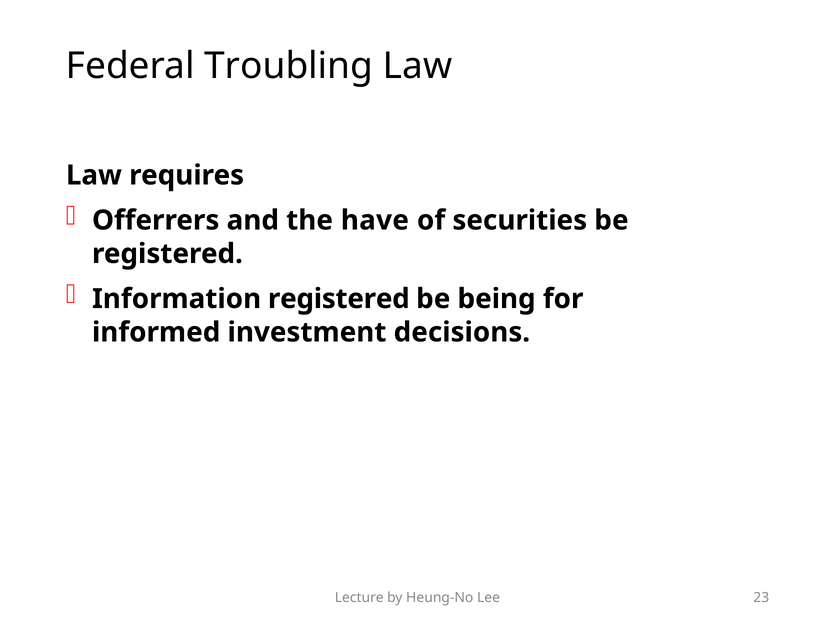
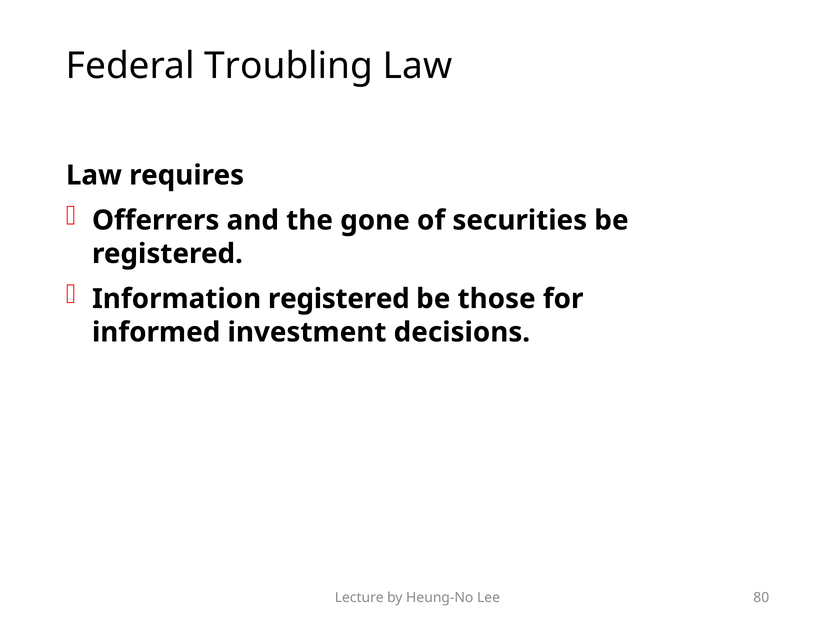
have: have -> gone
being: being -> those
23: 23 -> 80
